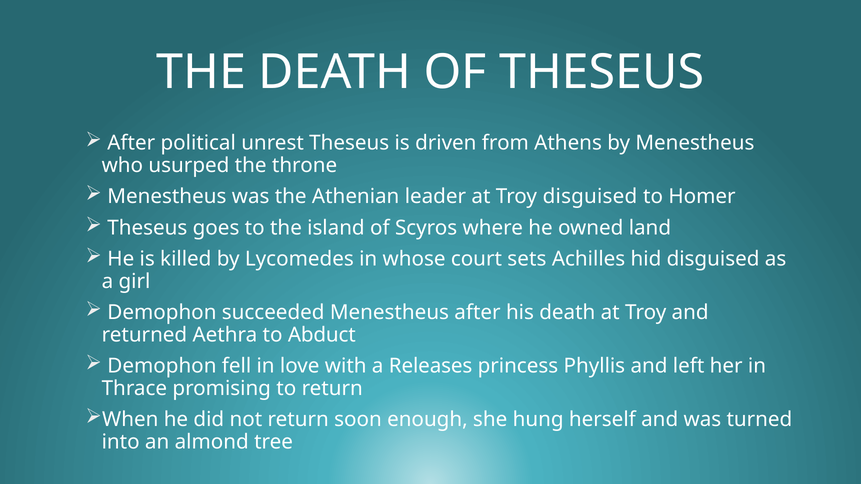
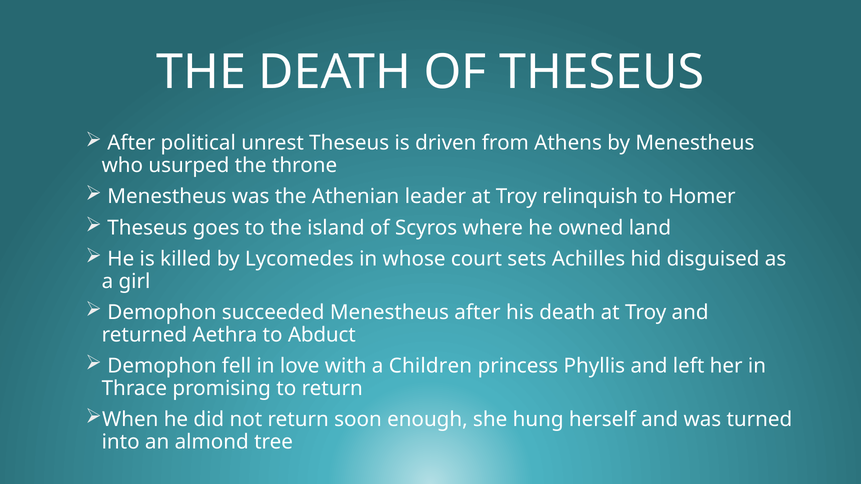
Troy disguised: disguised -> relinquish
Releases: Releases -> Children
